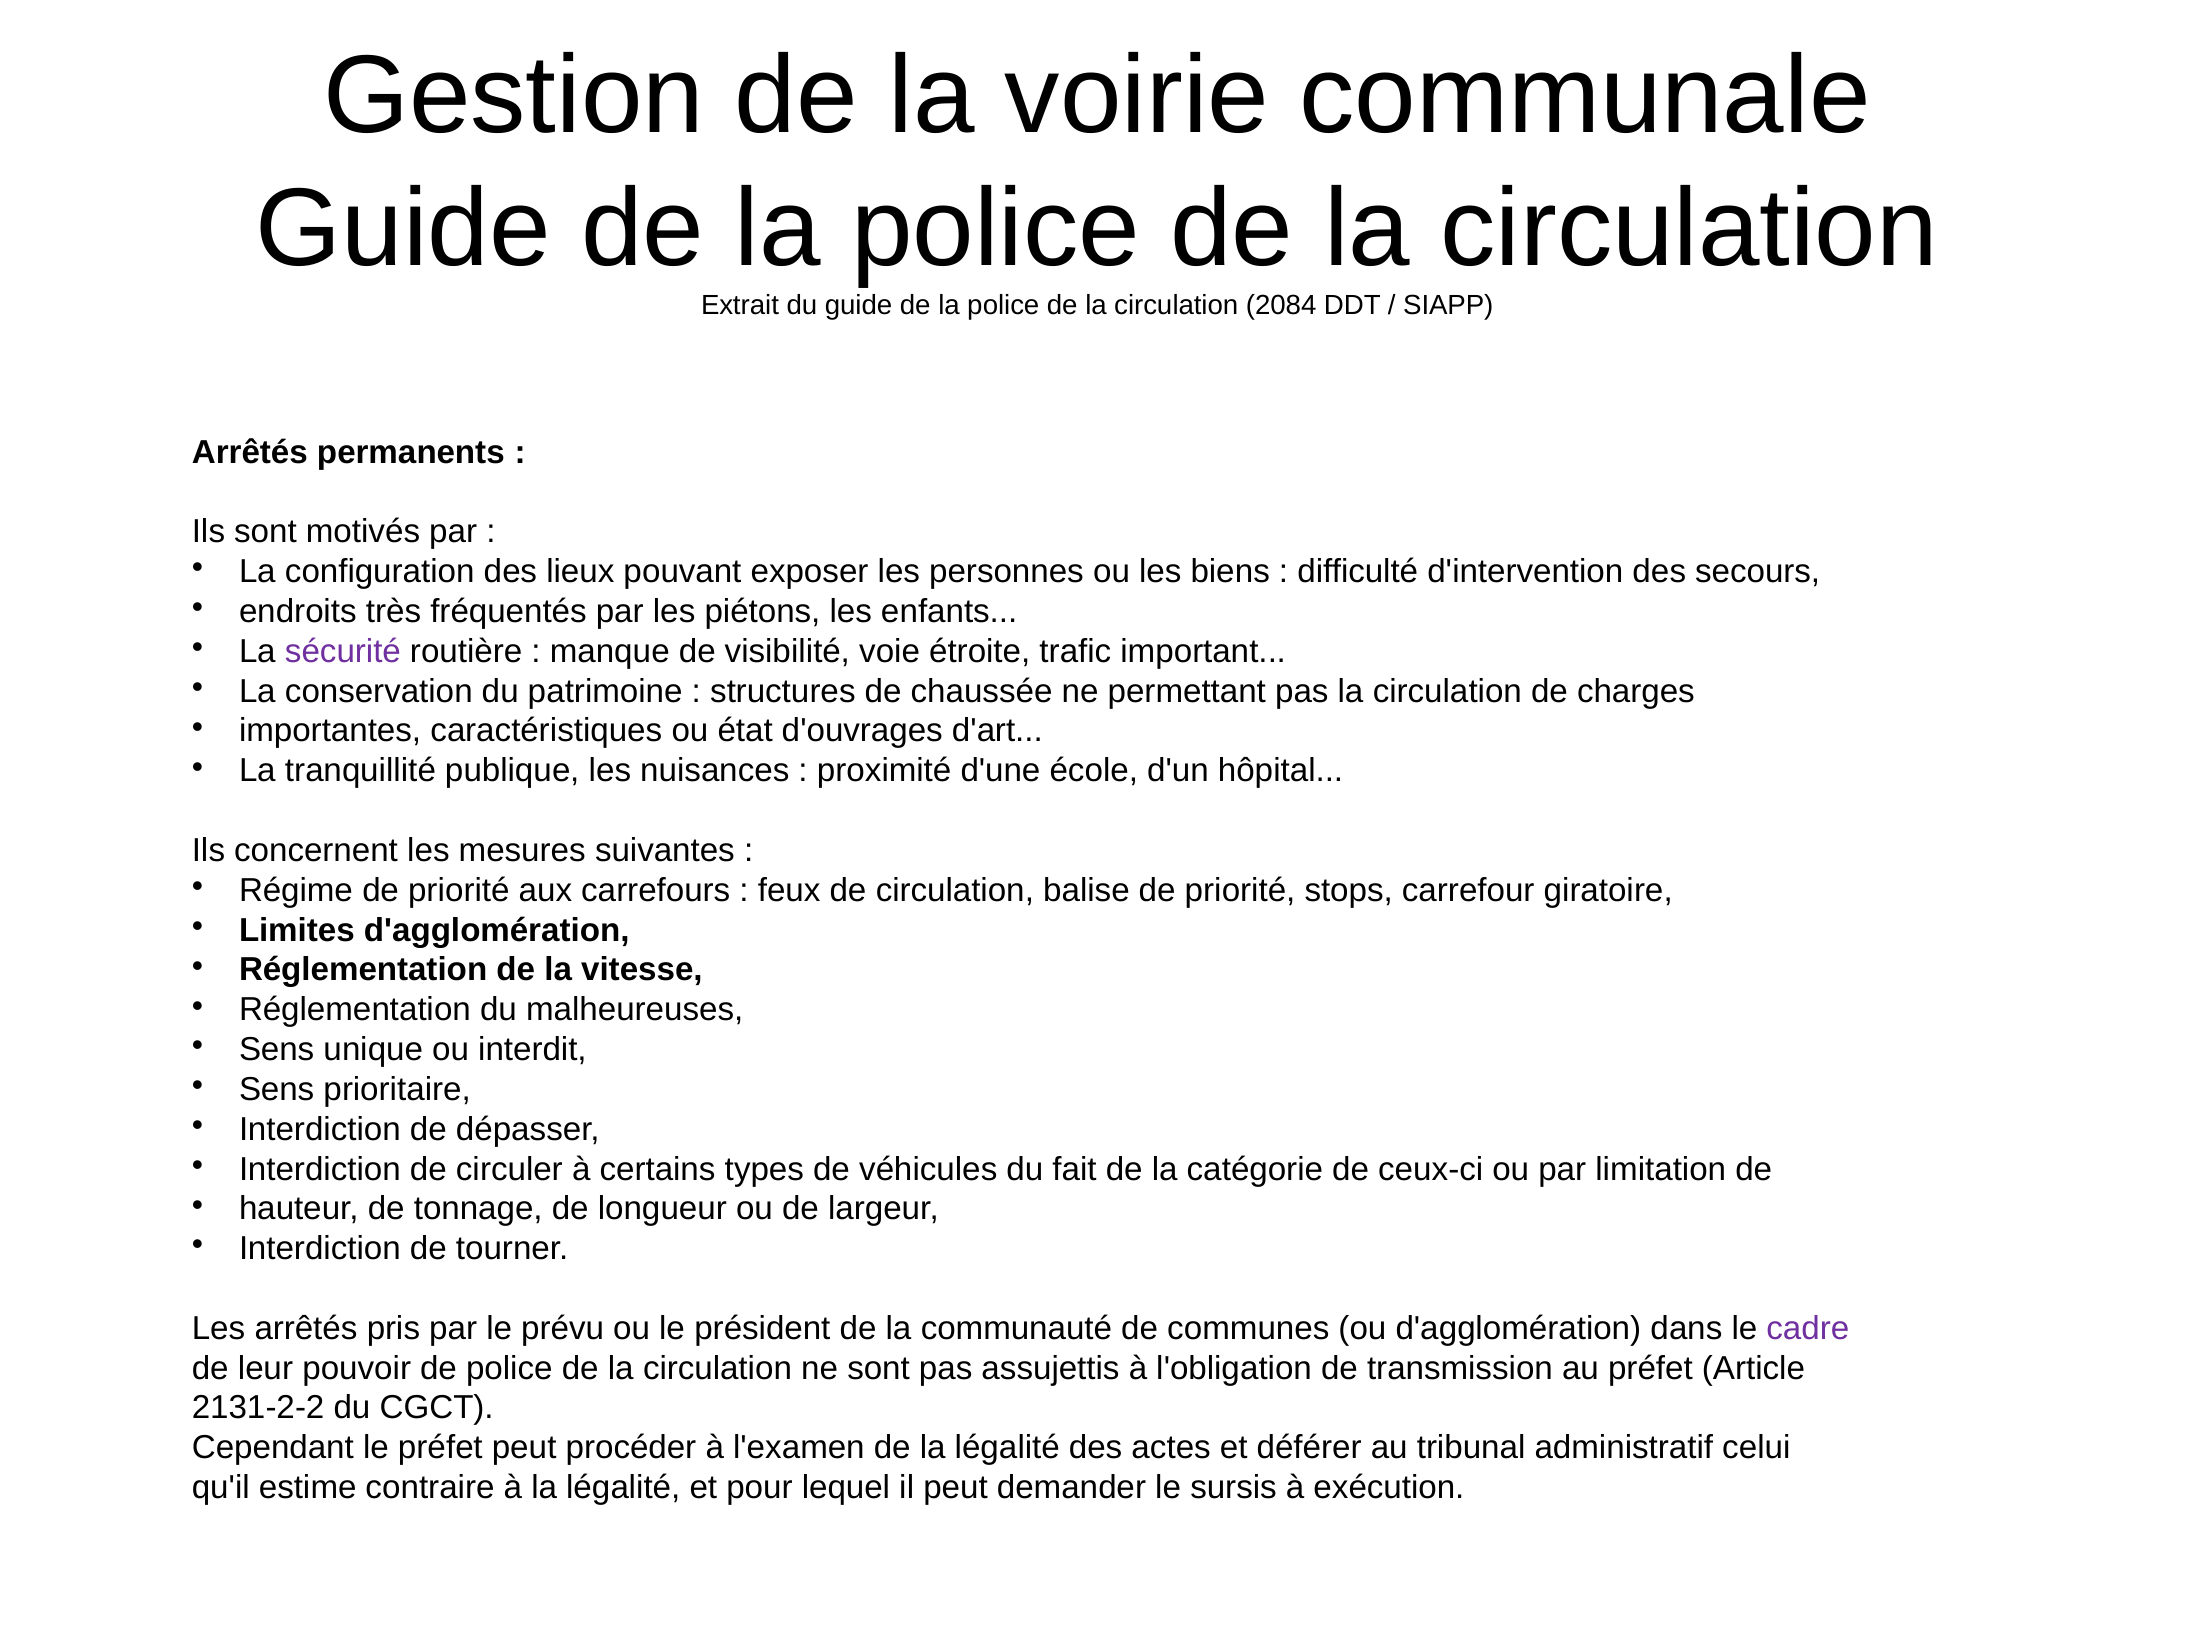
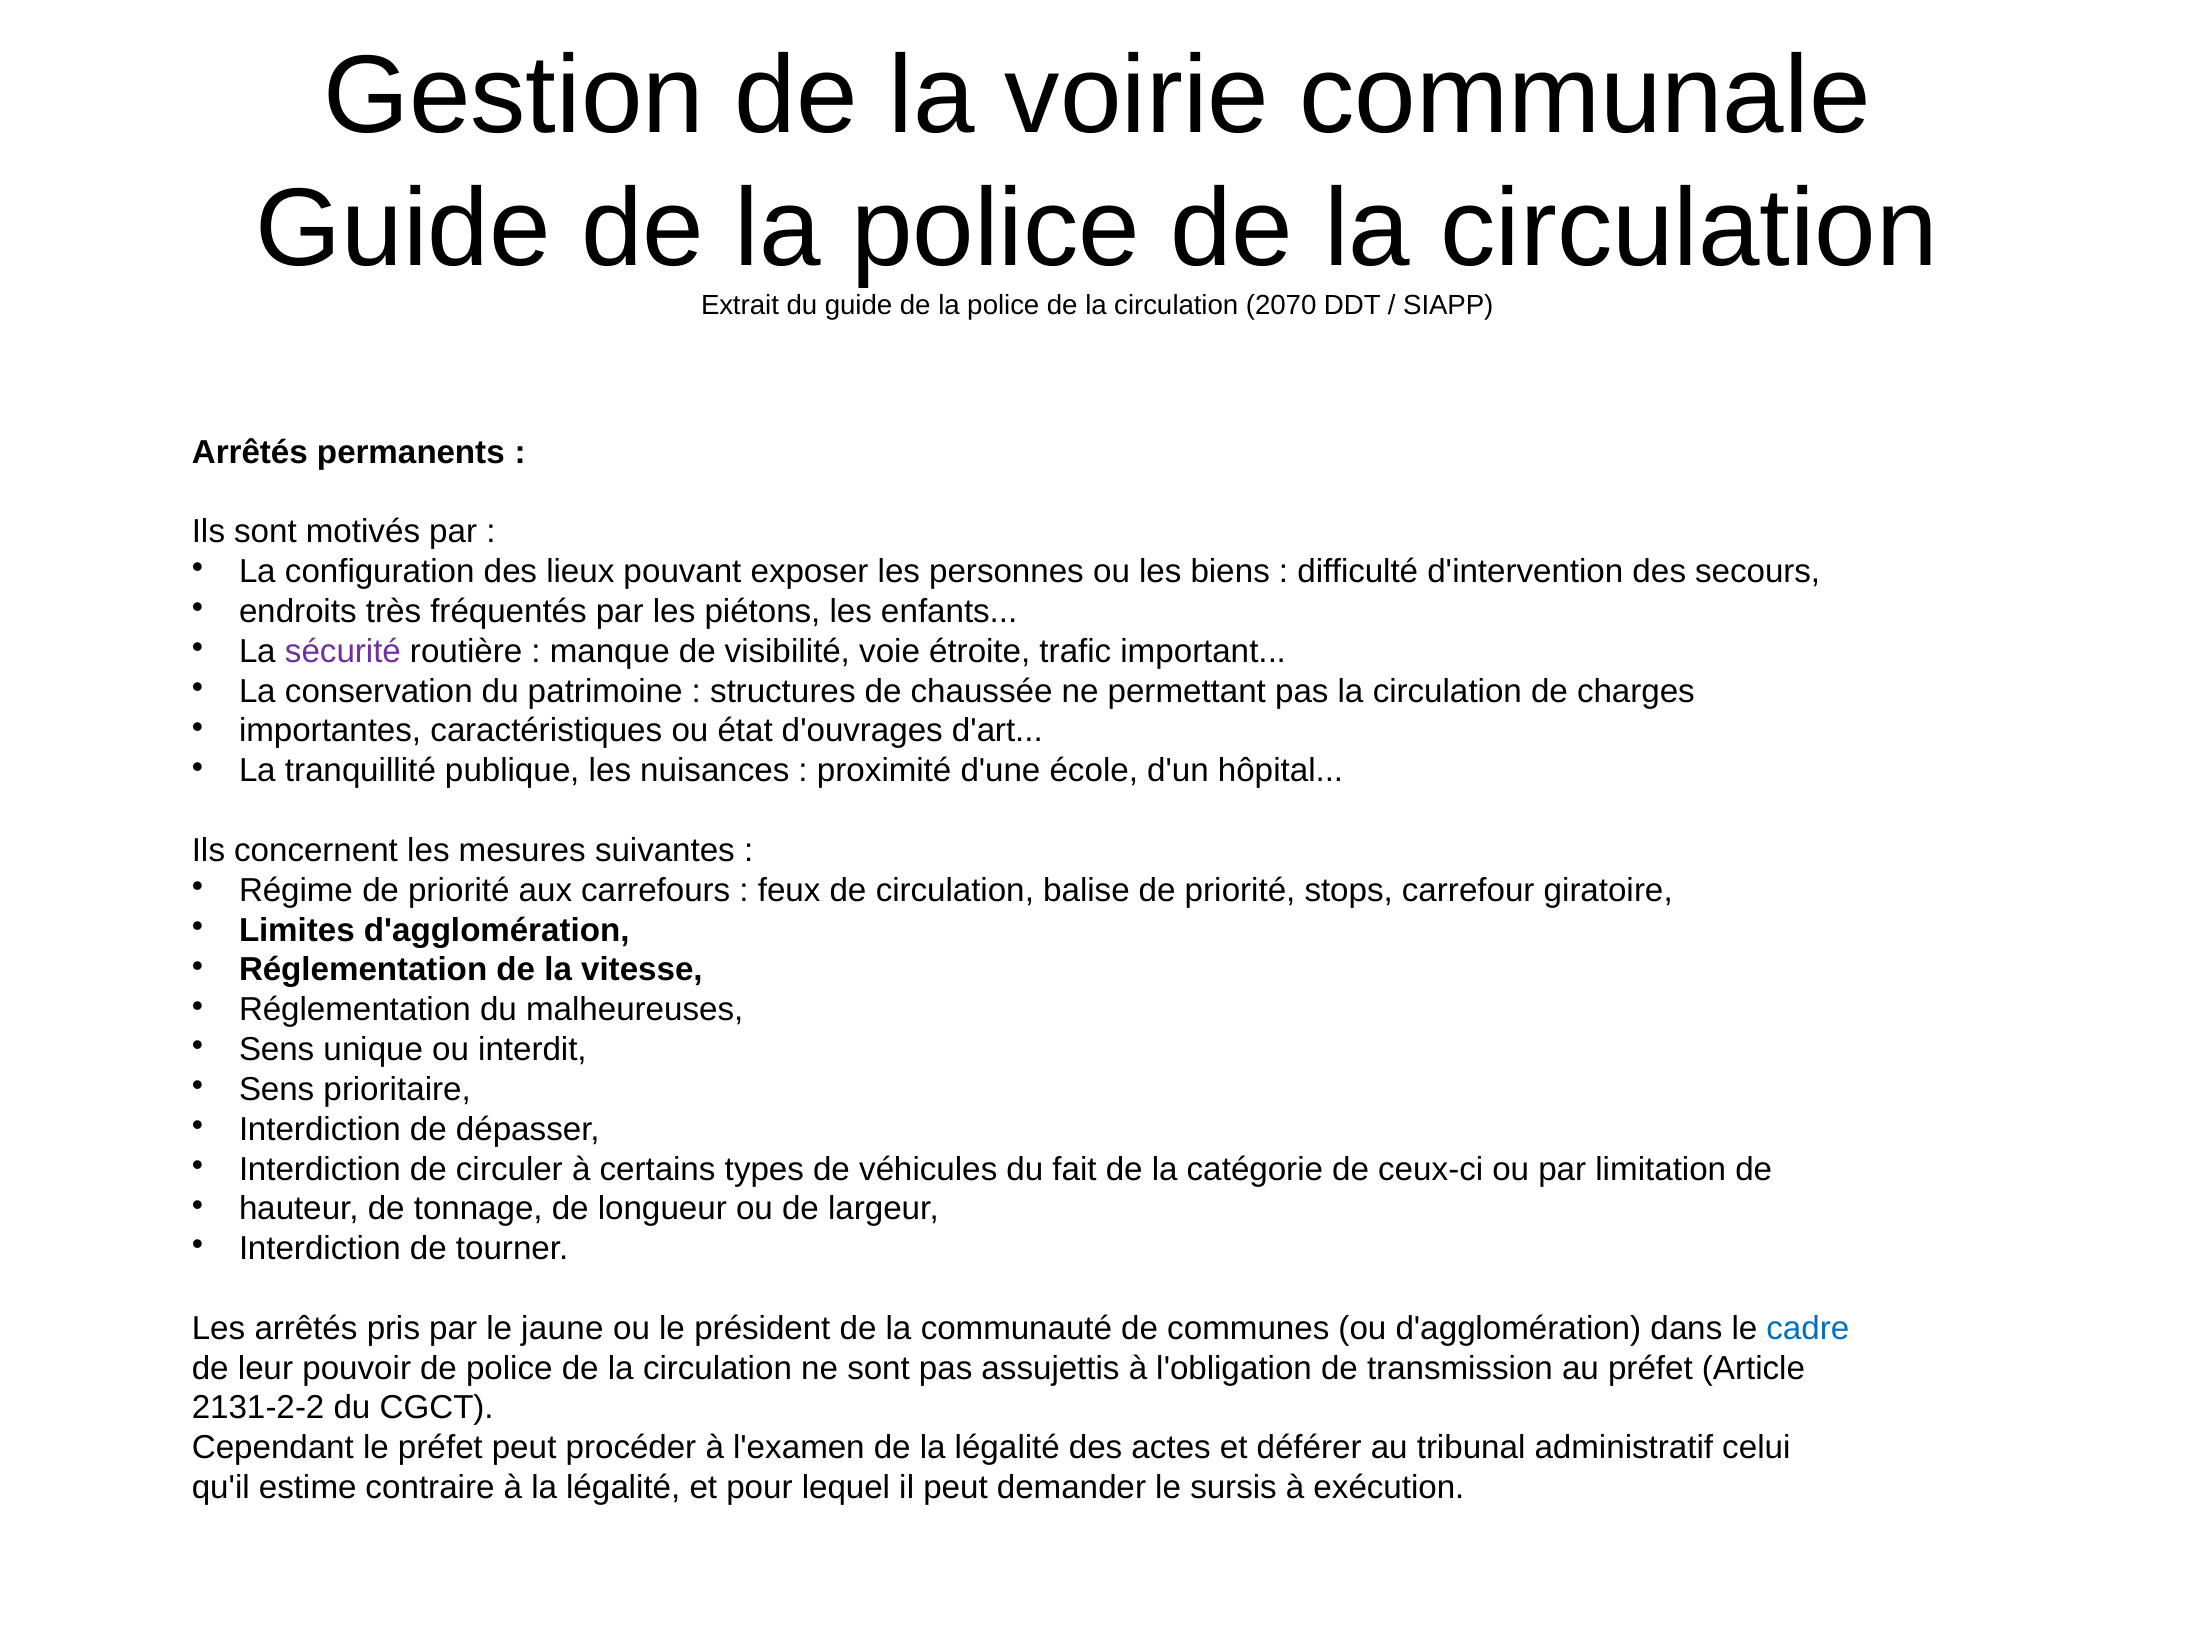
2084: 2084 -> 2070
prévu: prévu -> jaune
cadre colour: purple -> blue
